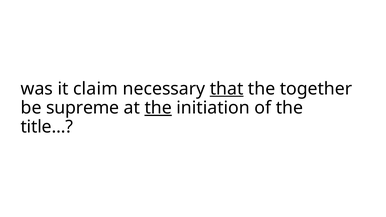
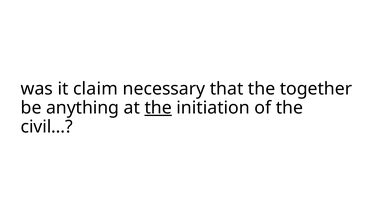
that underline: present -> none
supreme: supreme -> anything
title…: title… -> civil…
